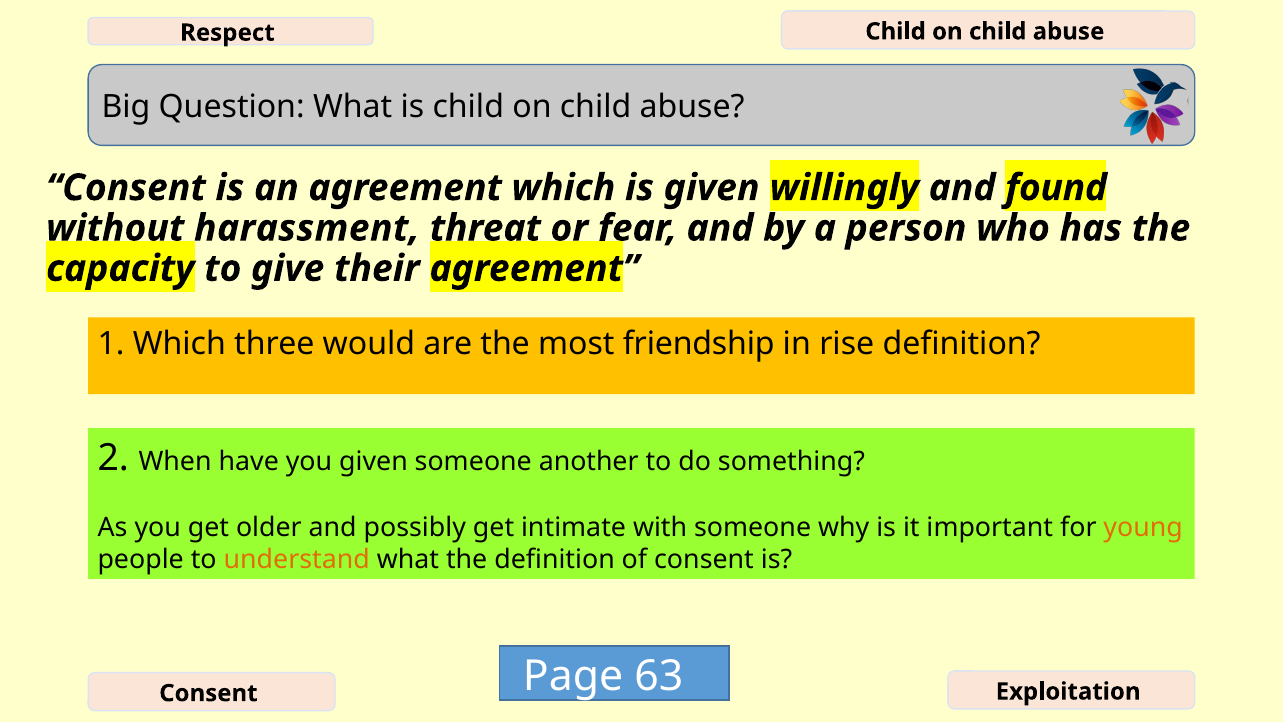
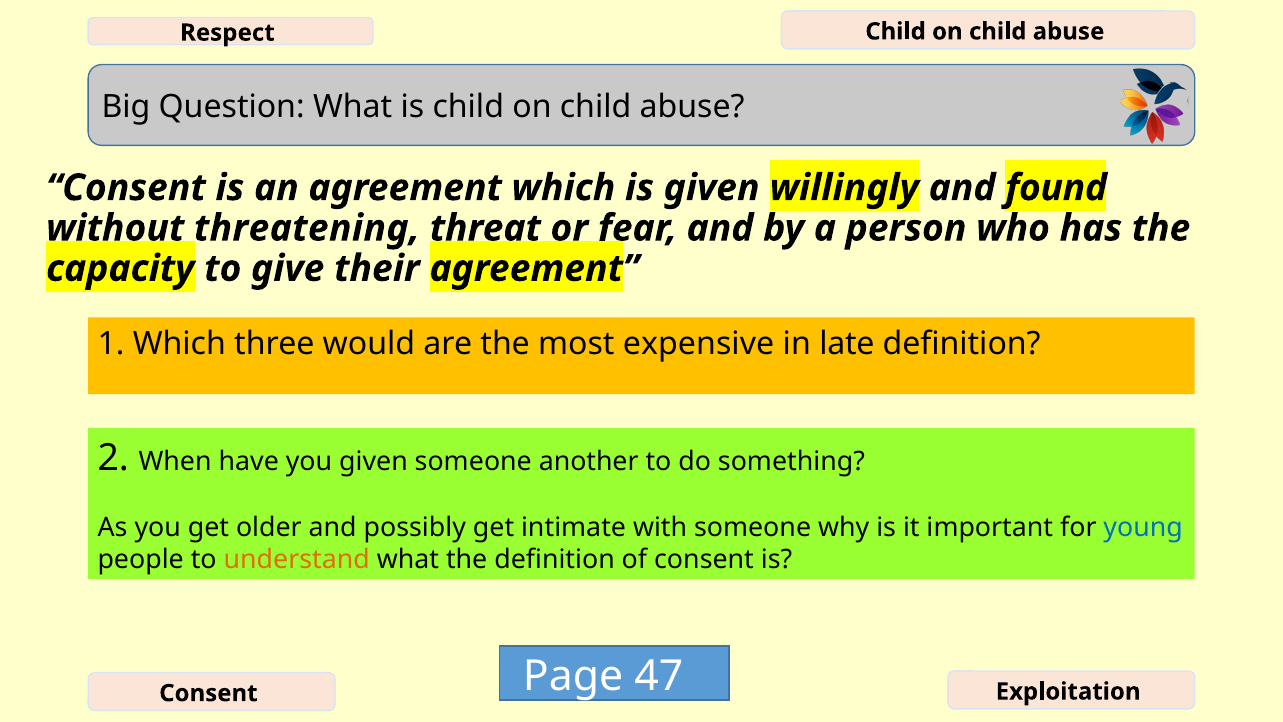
harassment: harassment -> threatening
friendship: friendship -> expensive
rise: rise -> late
young colour: orange -> blue
63: 63 -> 47
